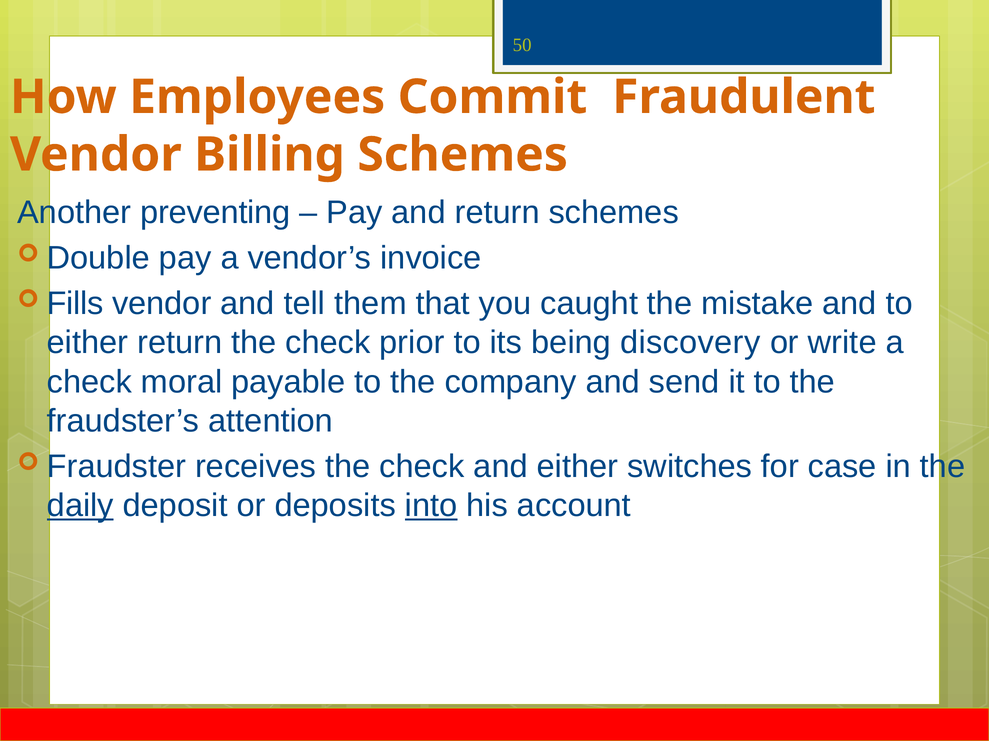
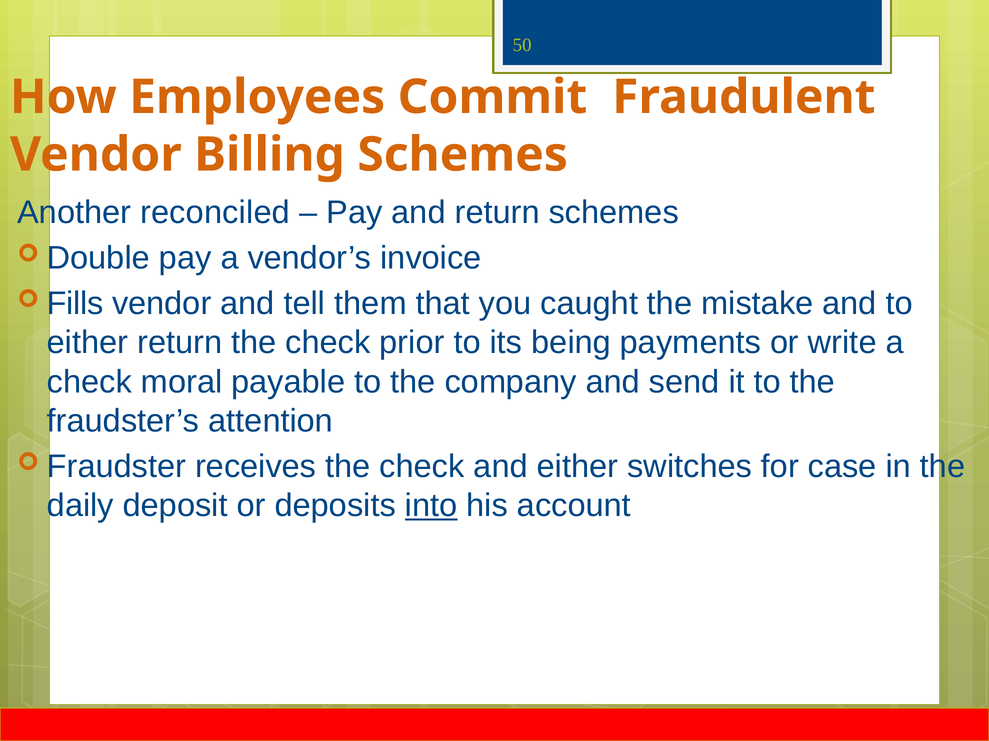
preventing: preventing -> reconciled
discovery: discovery -> payments
daily underline: present -> none
